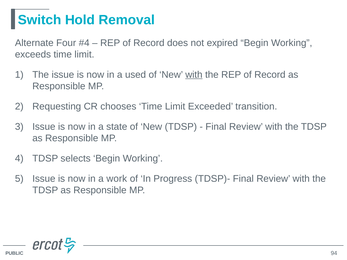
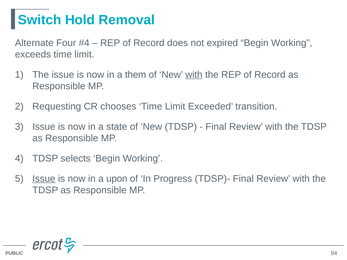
used: used -> them
Issue at (44, 179) underline: none -> present
work: work -> upon
